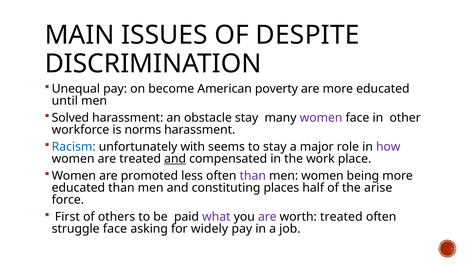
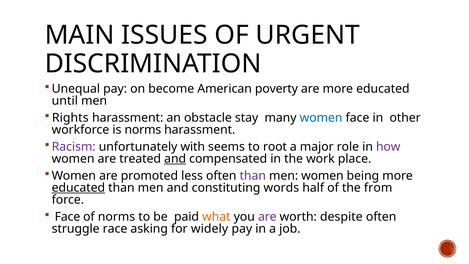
DESPITE: DESPITE -> URGENT
Solved: Solved -> Rights
women at (321, 118) colour: purple -> blue
Racism colour: blue -> purple
to stay: stay -> root
educated at (78, 188) underline: none -> present
places: places -> words
arise: arise -> from
First at (67, 217): First -> Face
of others: others -> norms
what colour: purple -> orange
worth treated: treated -> despite
struggle face: face -> race
